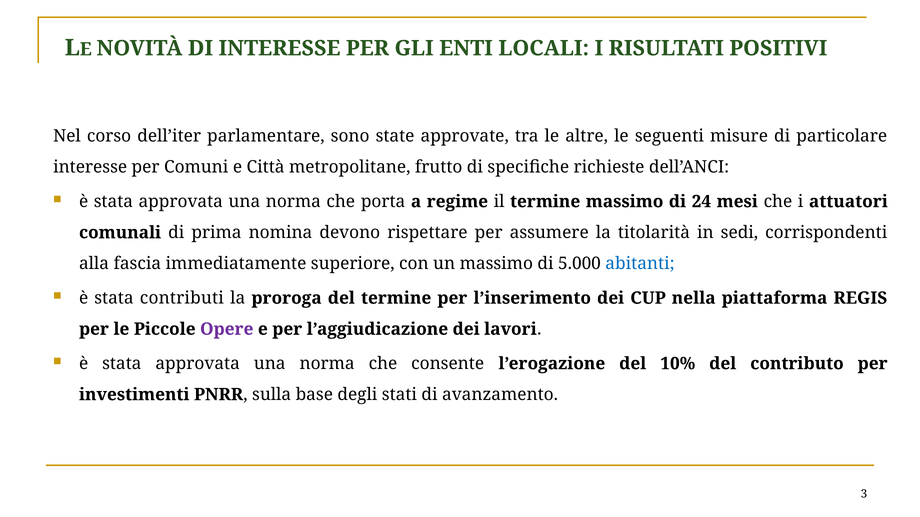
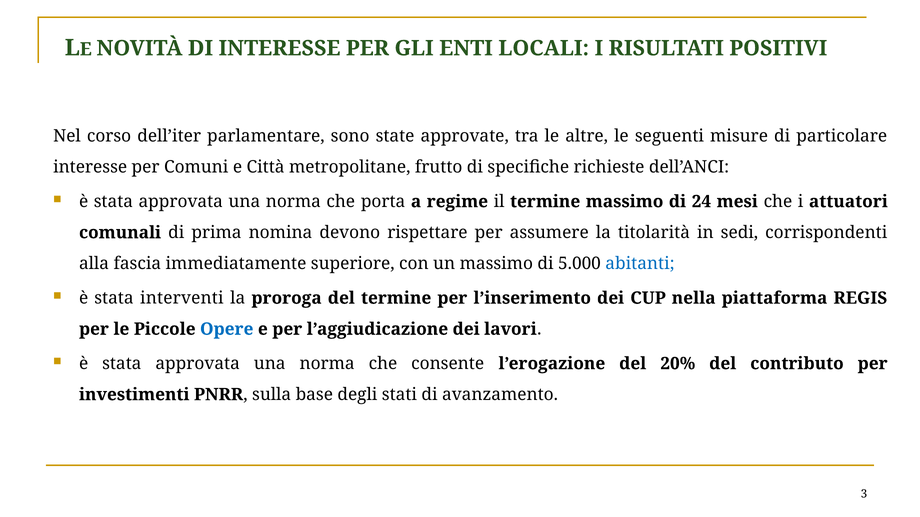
contributi: contributi -> interventi
Opere colour: purple -> blue
10%: 10% -> 20%
